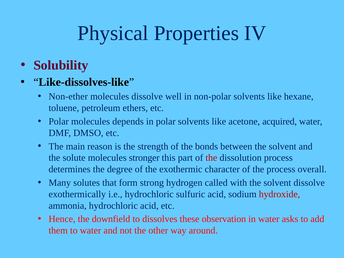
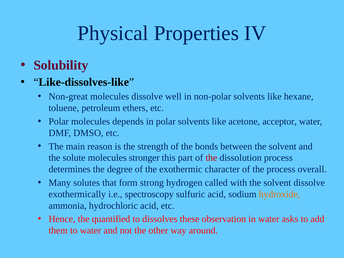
Non-ether: Non-ether -> Non-great
acquired: acquired -> acceptor
i.e hydrochloric: hydrochloric -> spectroscopy
hydroxide colour: red -> orange
downfield: downfield -> quantified
